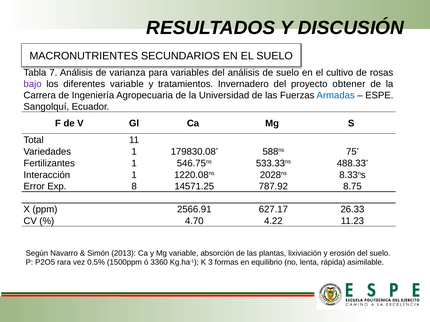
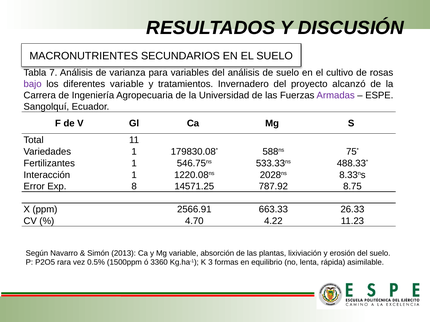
obtener: obtener -> alcanzó
Armadas colour: blue -> purple
627.17: 627.17 -> 663.33
